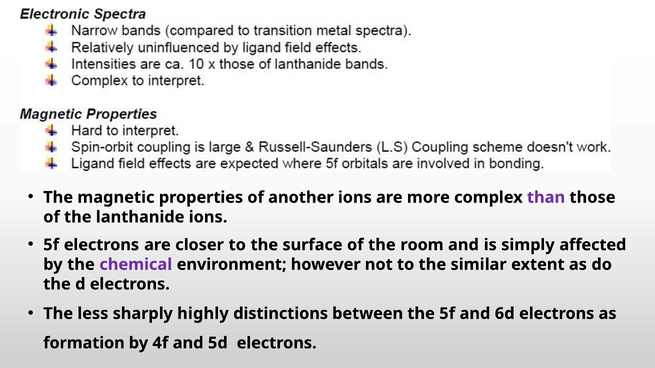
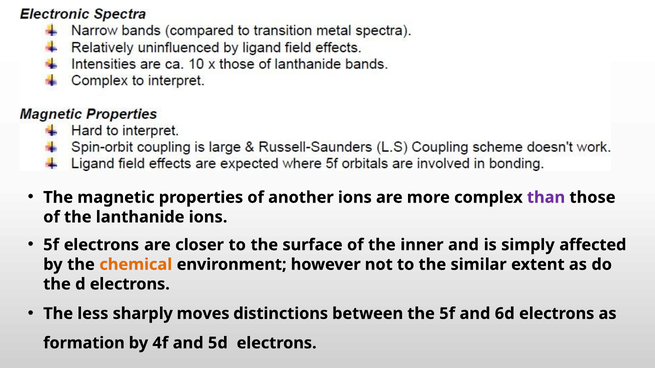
room: room -> inner
chemical colour: purple -> orange
highly: highly -> moves
